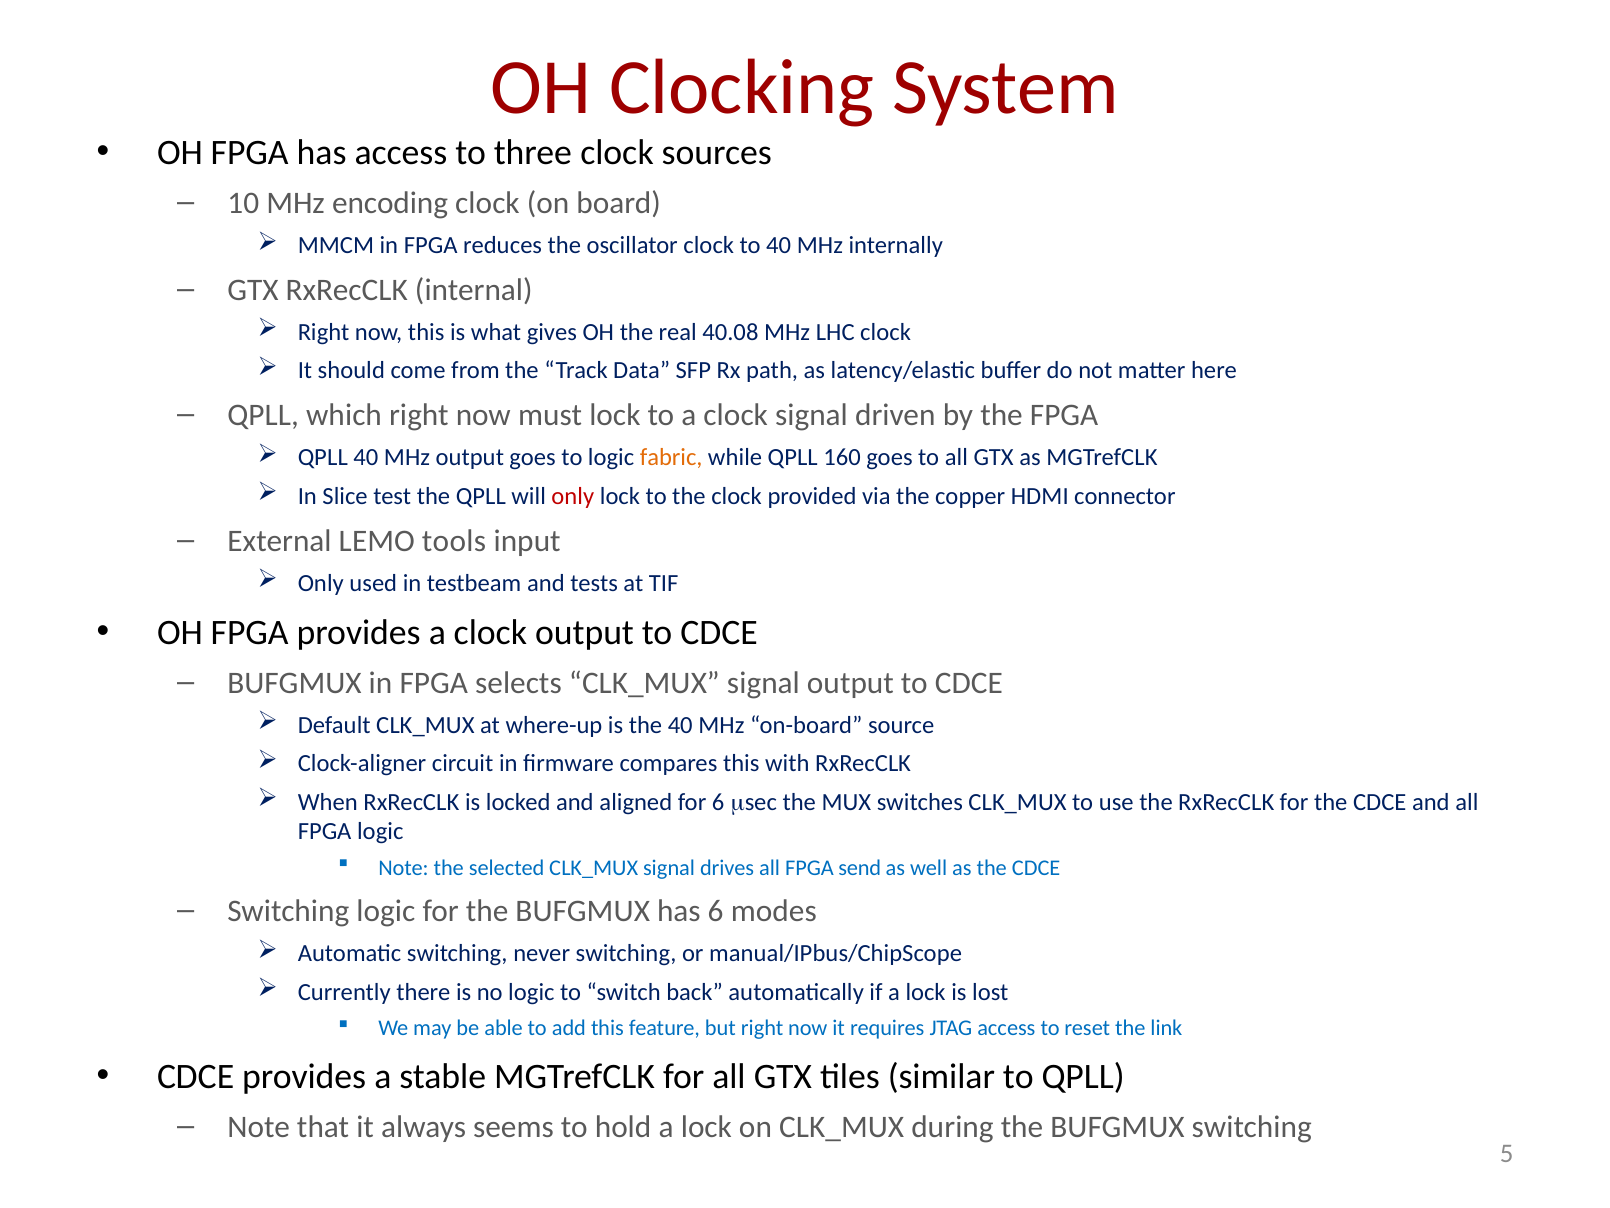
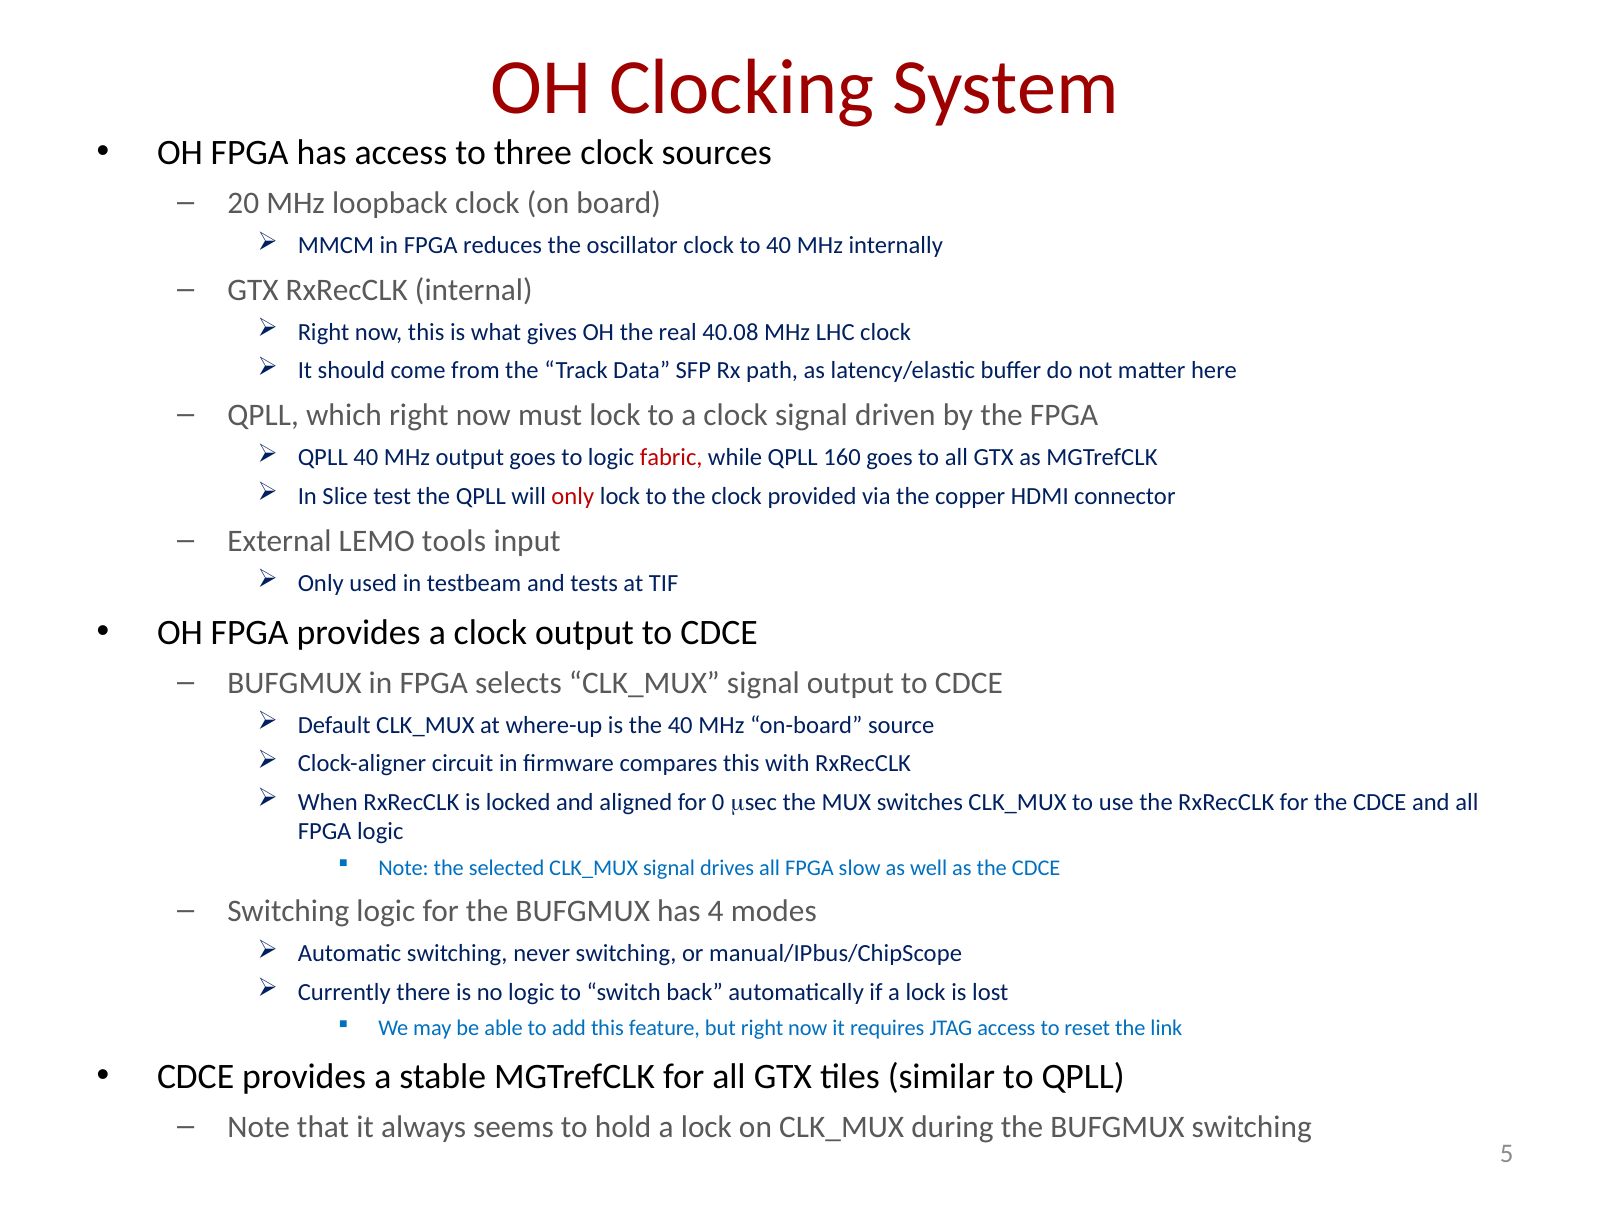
10: 10 -> 20
encoding: encoding -> loopback
fabric colour: orange -> red
for 6: 6 -> 0
send: send -> slow
has 6: 6 -> 4
